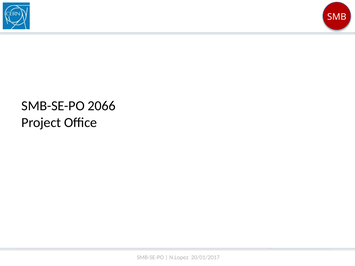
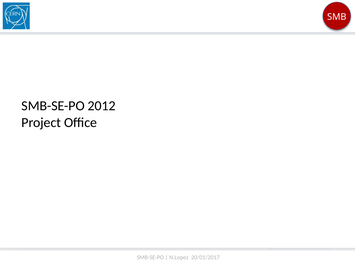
2066: 2066 -> 2012
